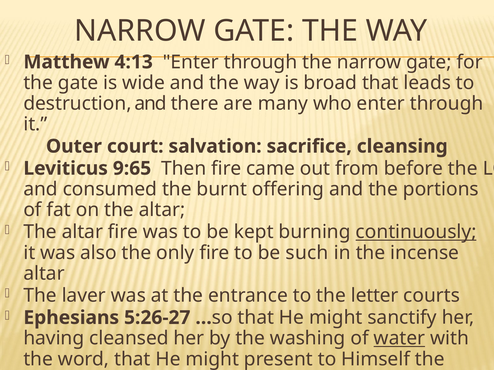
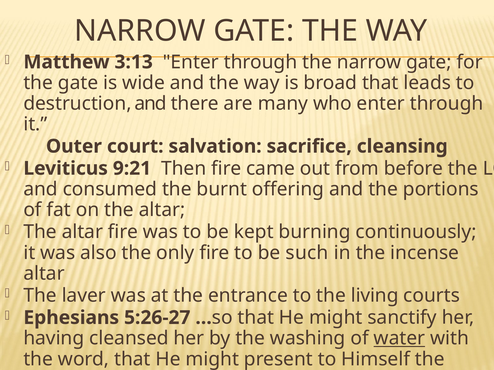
4:13: 4:13 -> 3:13
9:65: 9:65 -> 9:21
continuously underline: present -> none
letter: letter -> living
